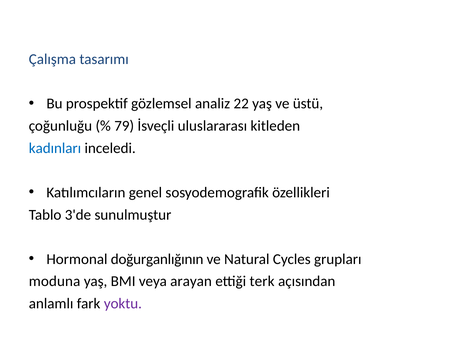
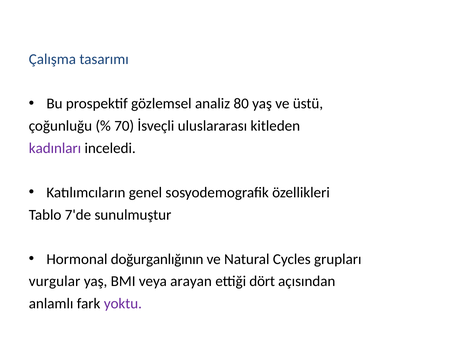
22: 22 -> 80
79: 79 -> 70
kadınları colour: blue -> purple
3'de: 3'de -> 7'de
moduna: moduna -> vurgular
terk: terk -> dört
